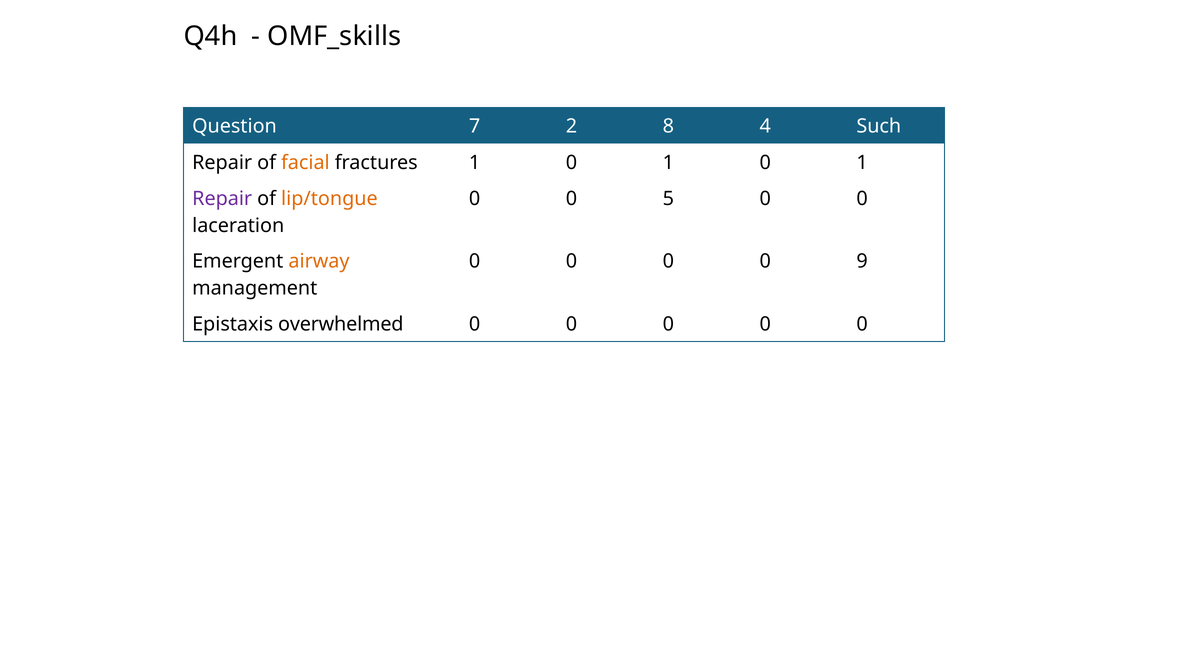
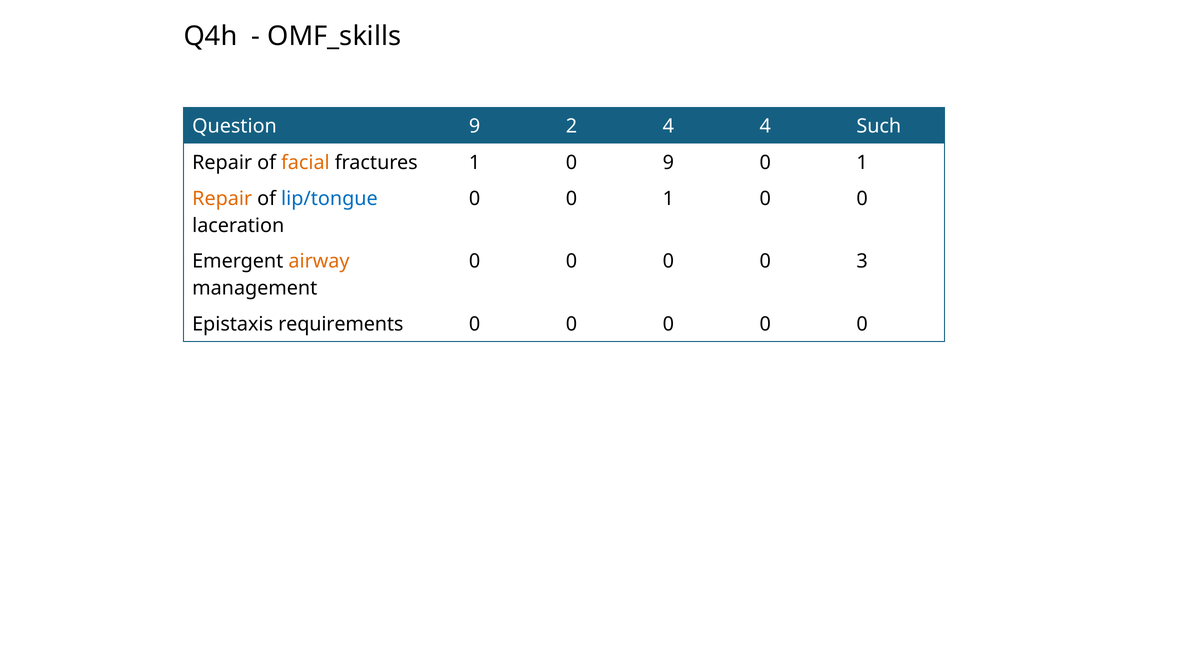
Question 7: 7 -> 9
2 8: 8 -> 4
fractures 1 0 1: 1 -> 9
Repair at (222, 199) colour: purple -> orange
lip/tongue colour: orange -> blue
0 0 5: 5 -> 1
9: 9 -> 3
overwhelmed: overwhelmed -> requirements
